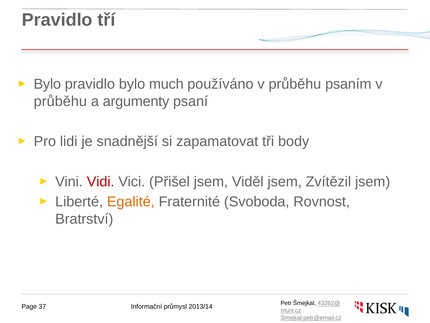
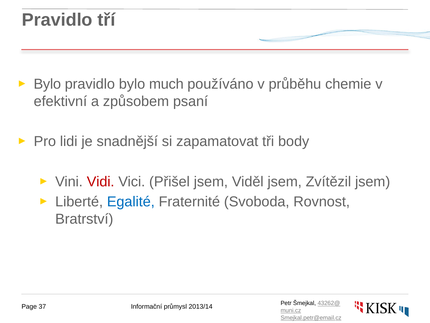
psaním: psaním -> chemie
průběhu at (60, 101): průběhu -> efektivní
argumenty: argumenty -> způsobem
Egalité colour: orange -> blue
